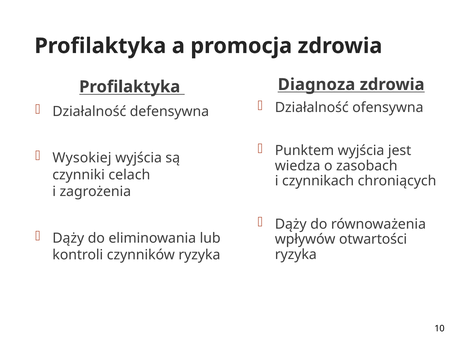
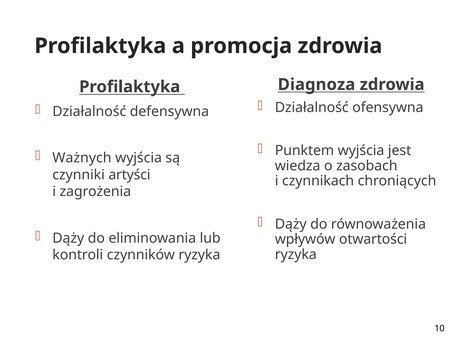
Wysokiej: Wysokiej -> Ważnych
celach: celach -> artyści
